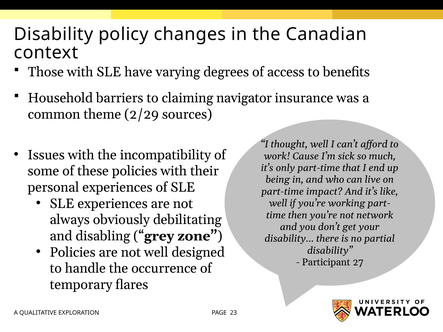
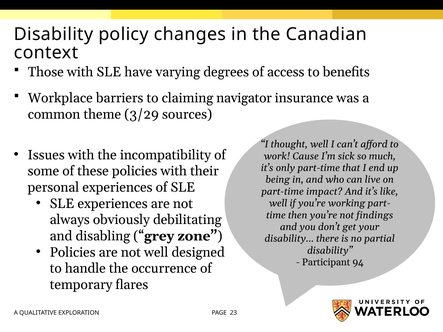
Household: Household -> Workplace
2/29: 2/29 -> 3/29
network: network -> findings
27: 27 -> 94
